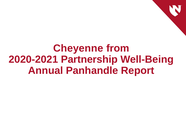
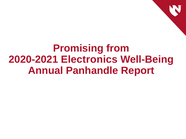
Cheyenne: Cheyenne -> Promising
Partnership: Partnership -> Electronics
